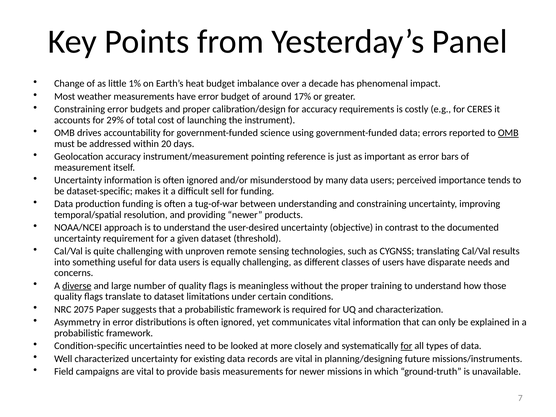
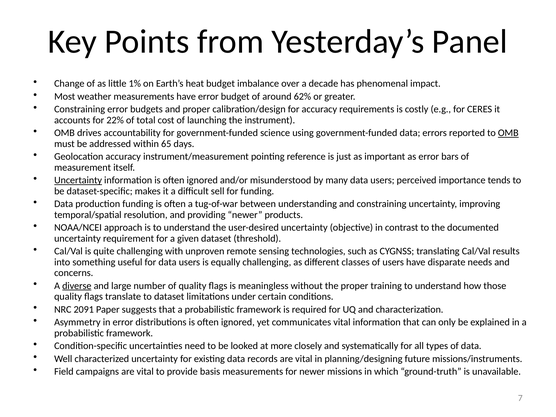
17%: 17% -> 62%
29%: 29% -> 22%
20: 20 -> 65
Uncertainty at (78, 180) underline: none -> present
2075: 2075 -> 2091
for at (406, 346) underline: present -> none
